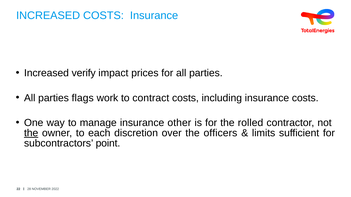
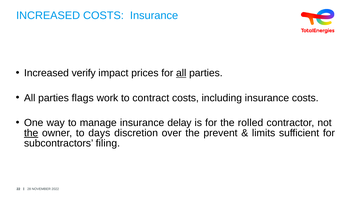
all at (181, 73) underline: none -> present
other: other -> delay
each: each -> days
officers: officers -> prevent
point: point -> filing
